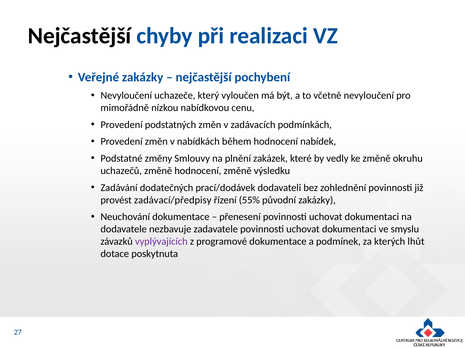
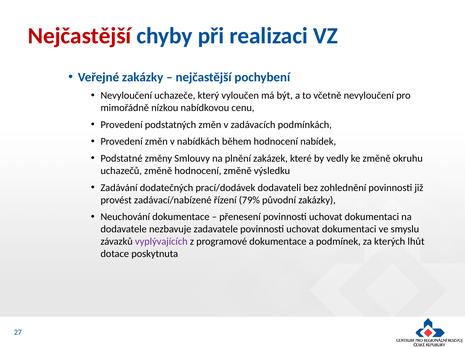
Nejčastější at (80, 36) colour: black -> red
zadávací/předpisy: zadávací/předpisy -> zadávací/nabízené
55%: 55% -> 79%
